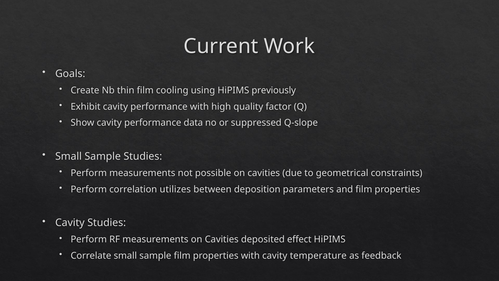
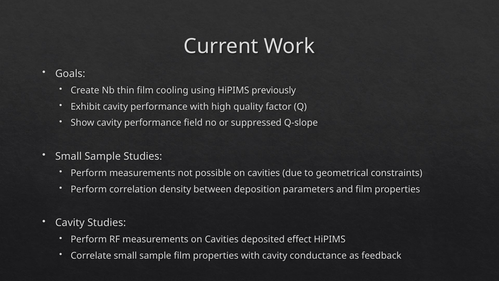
data: data -> field
utilizes: utilizes -> density
temperature: temperature -> conductance
